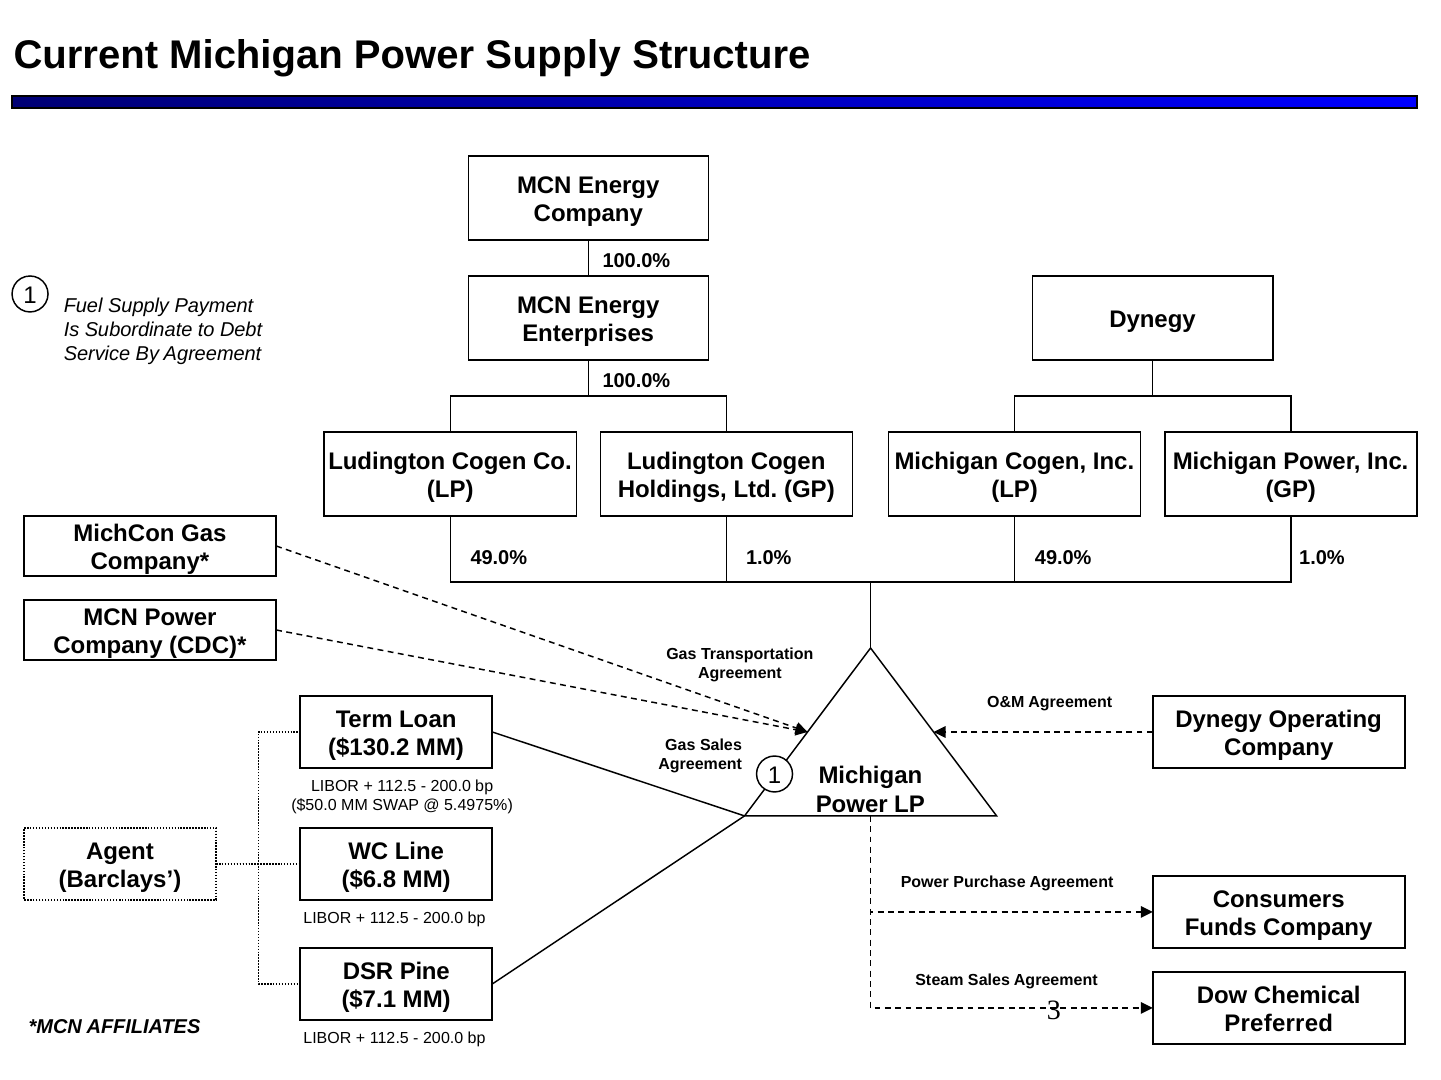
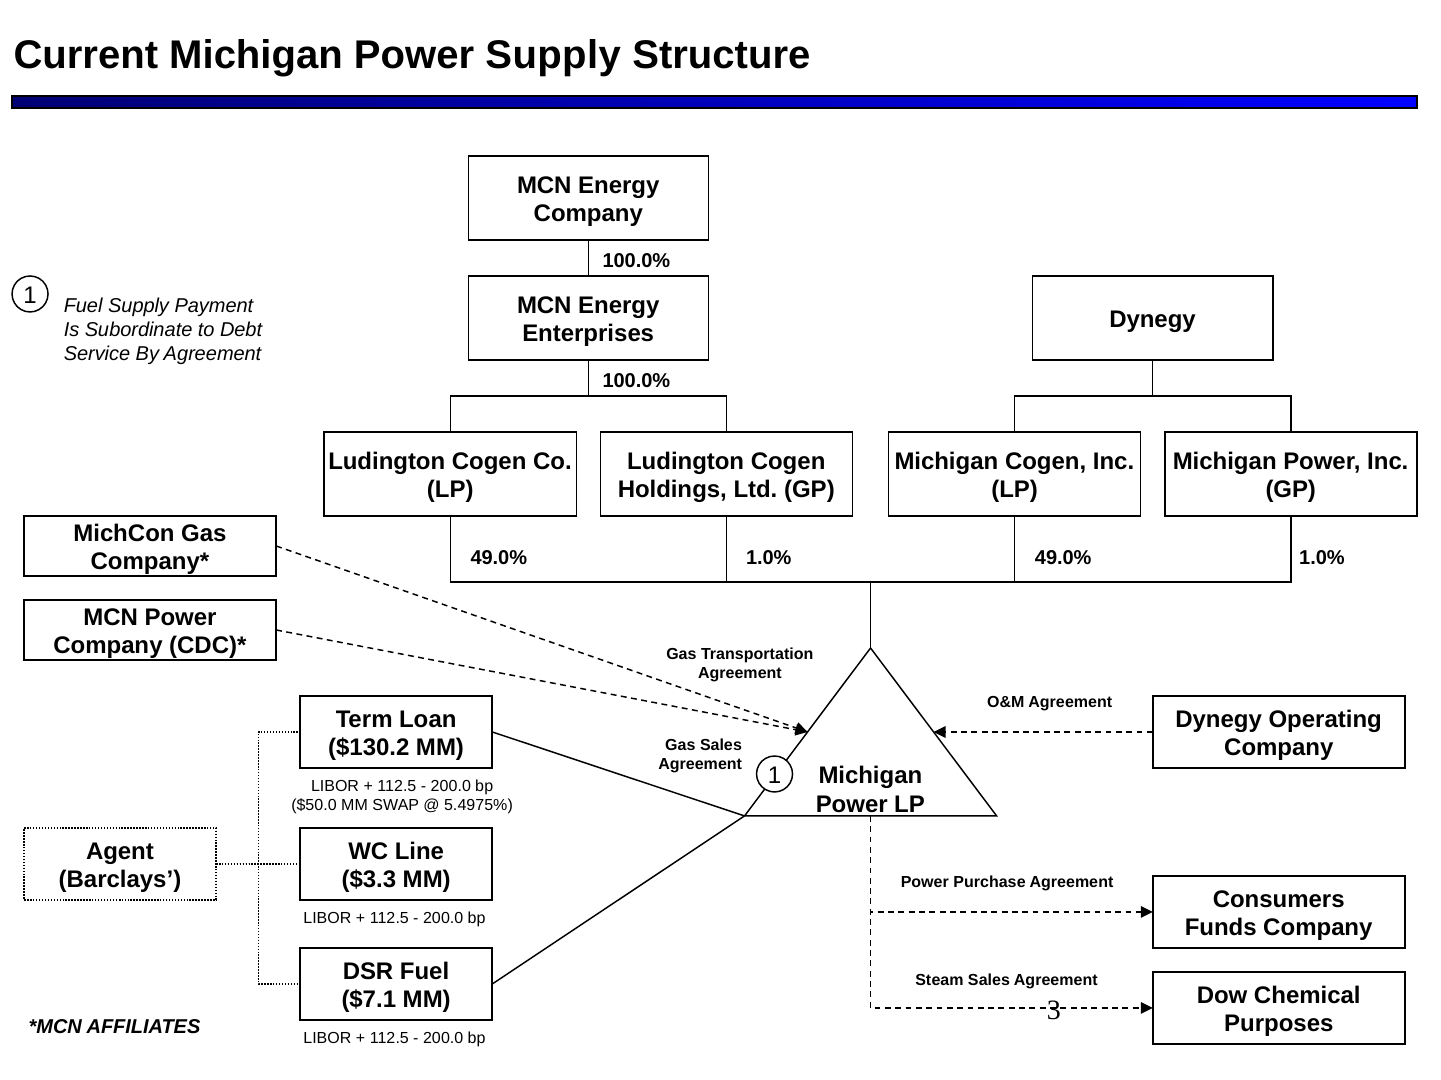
$6.8: $6.8 -> $3.3
DSR Pine: Pine -> Fuel
Preferred: Preferred -> Purposes
